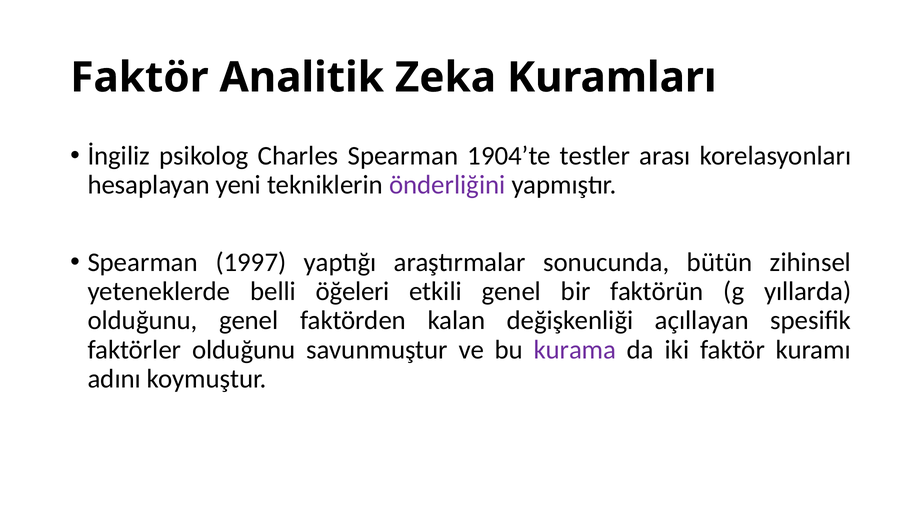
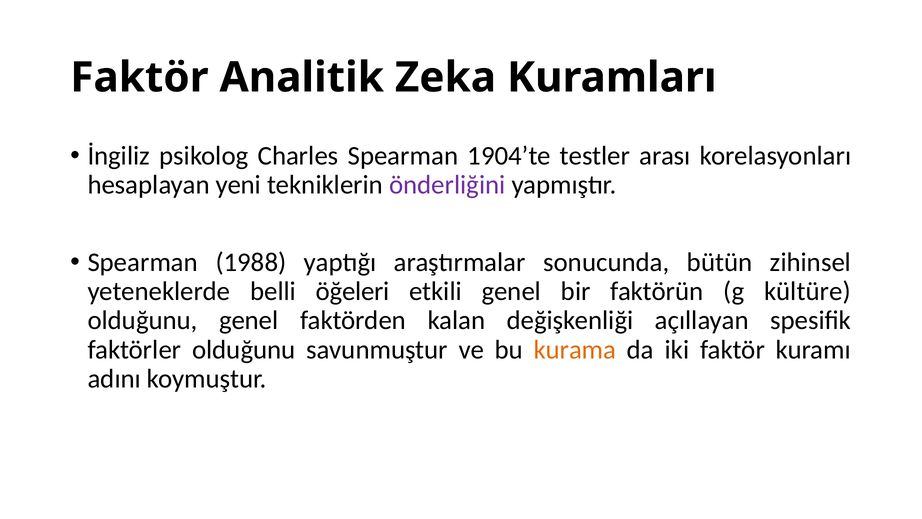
1997: 1997 -> 1988
yıllarda: yıllarda -> kültüre
kurama colour: purple -> orange
